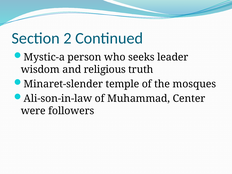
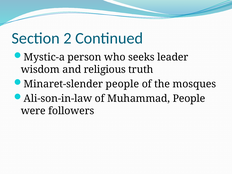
Minaret-slender temple: temple -> people
Muhammad Center: Center -> People
